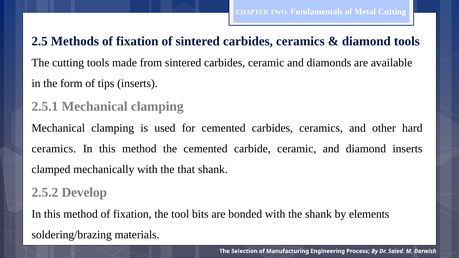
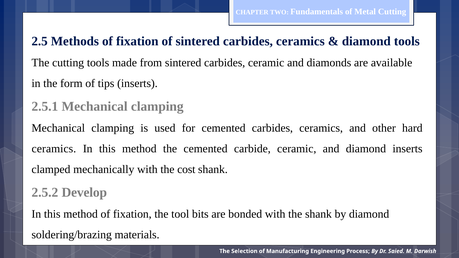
that: that -> cost
by elements: elements -> diamond
